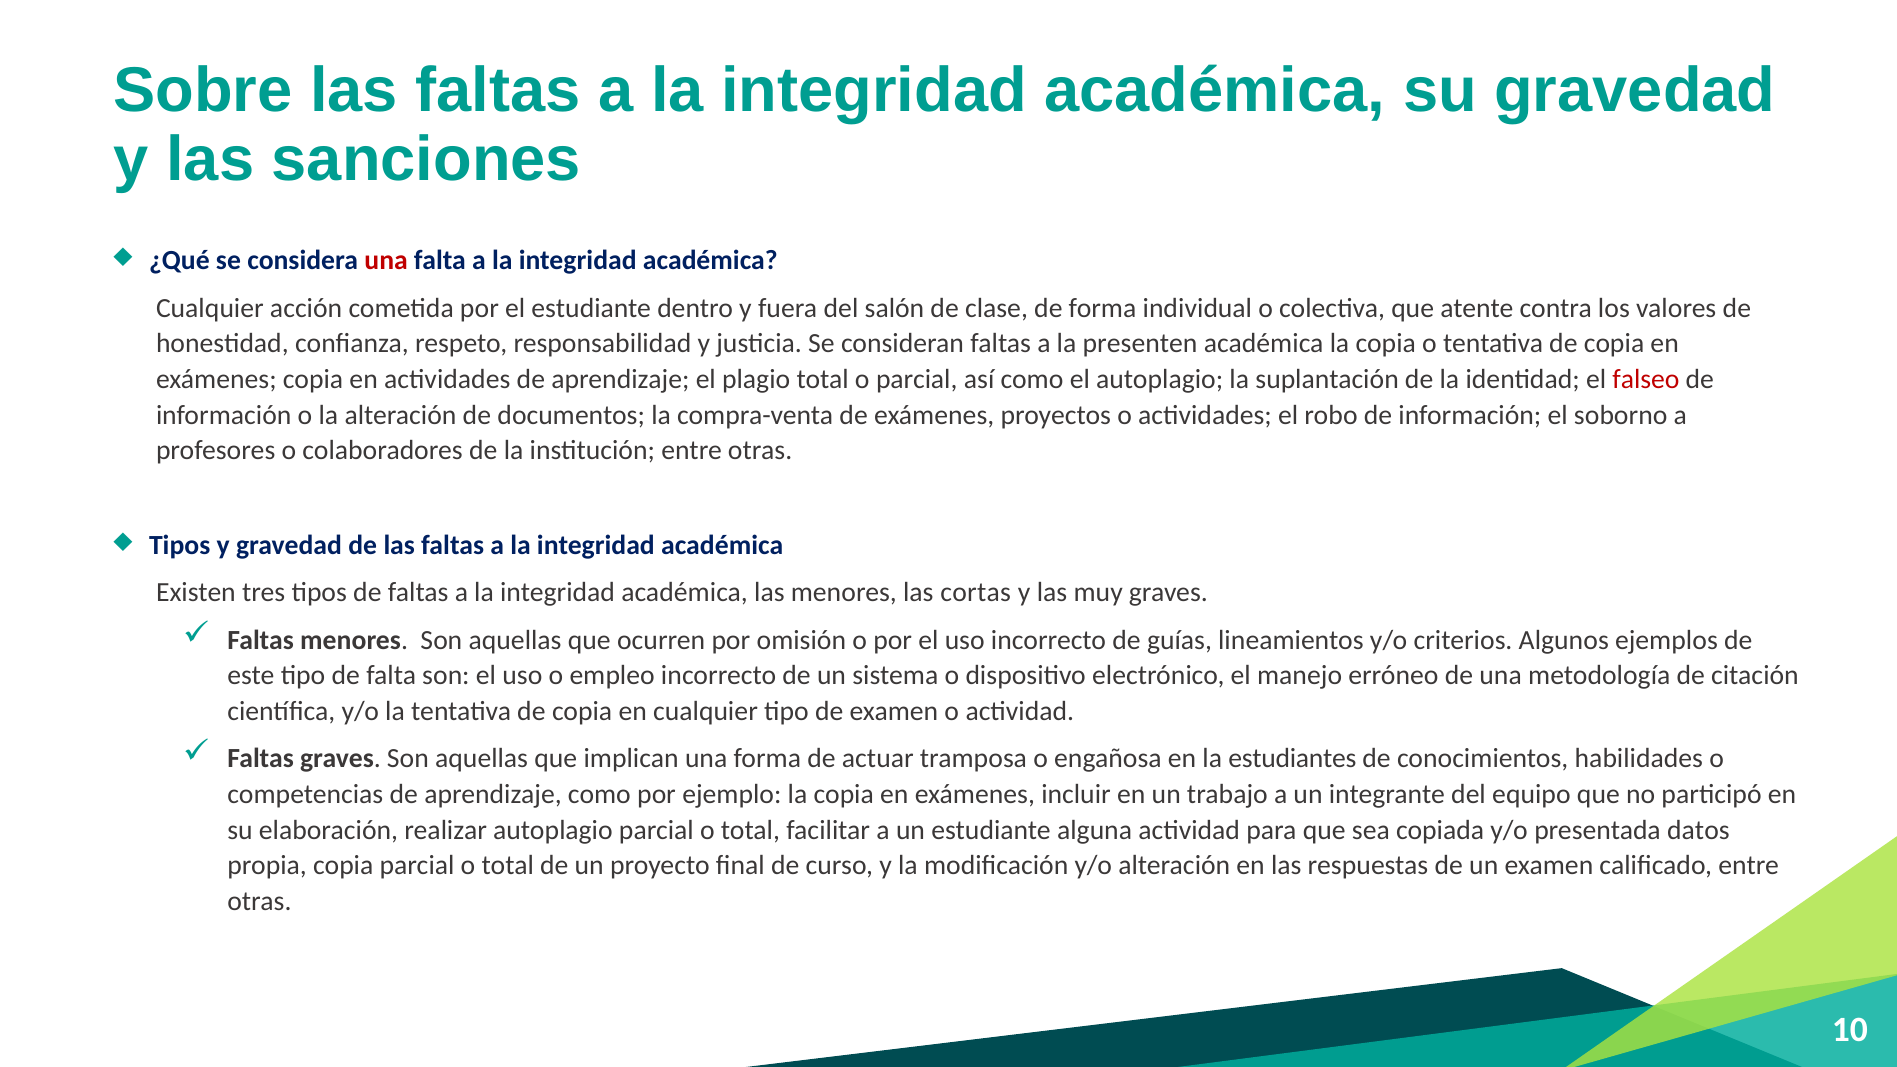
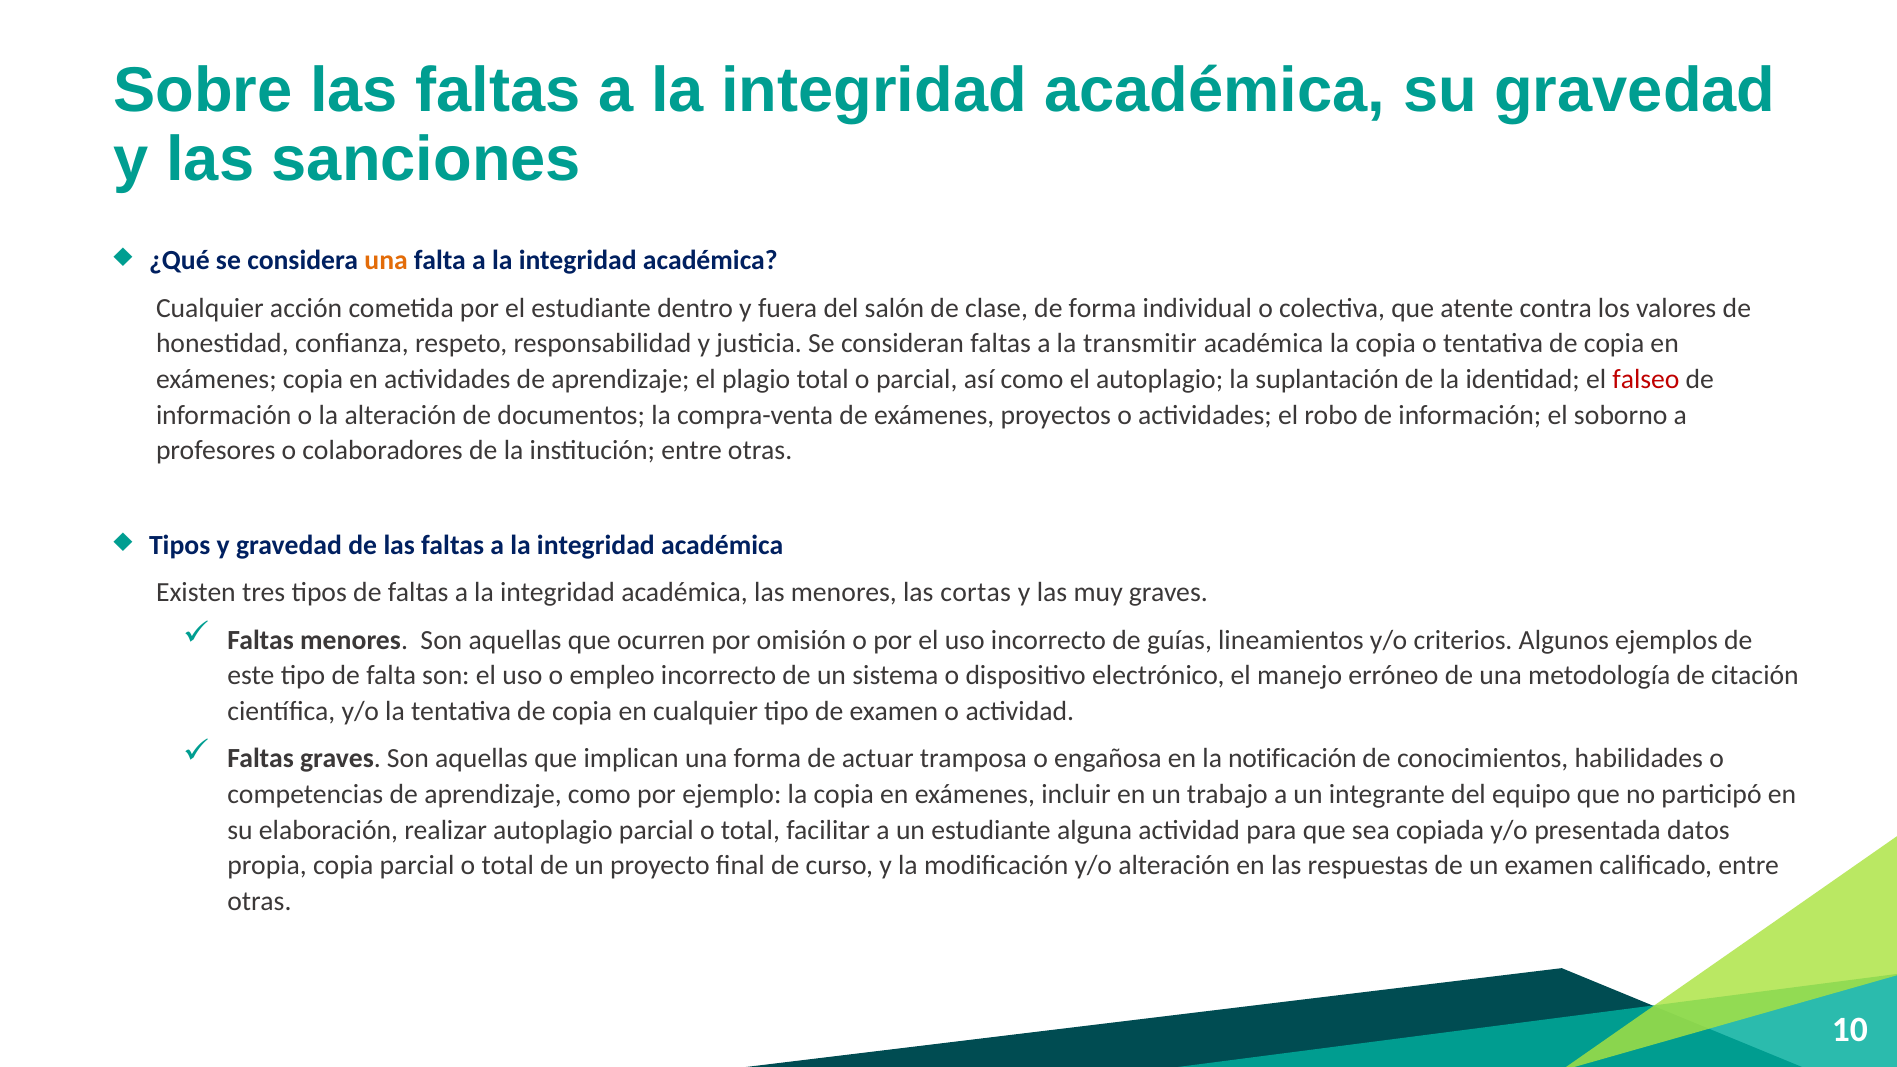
una at (386, 261) colour: red -> orange
presenten: presenten -> transmitir
estudiantes: estudiantes -> notificación
